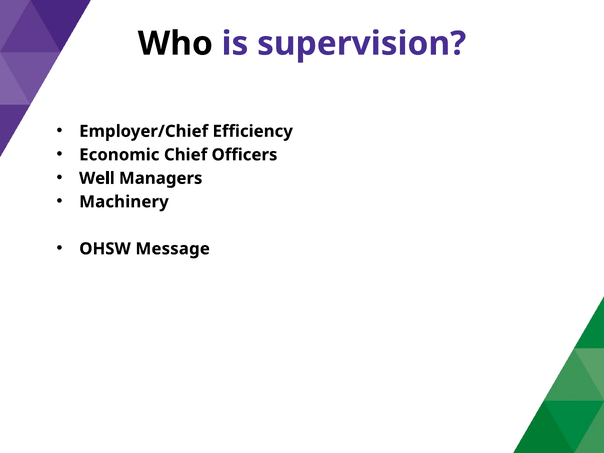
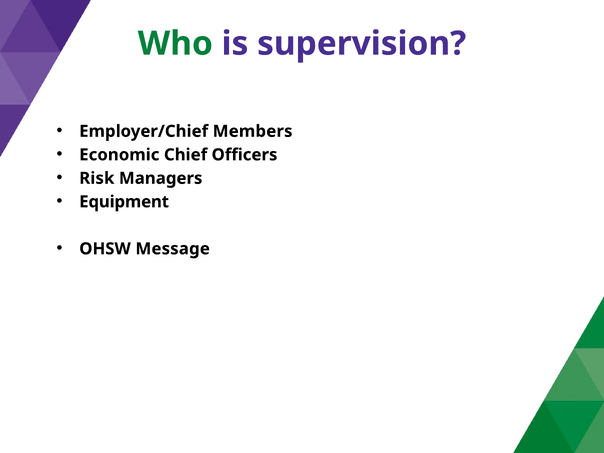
Who colour: black -> green
Efficiency: Efficiency -> Members
Well: Well -> Risk
Machinery: Machinery -> Equipment
